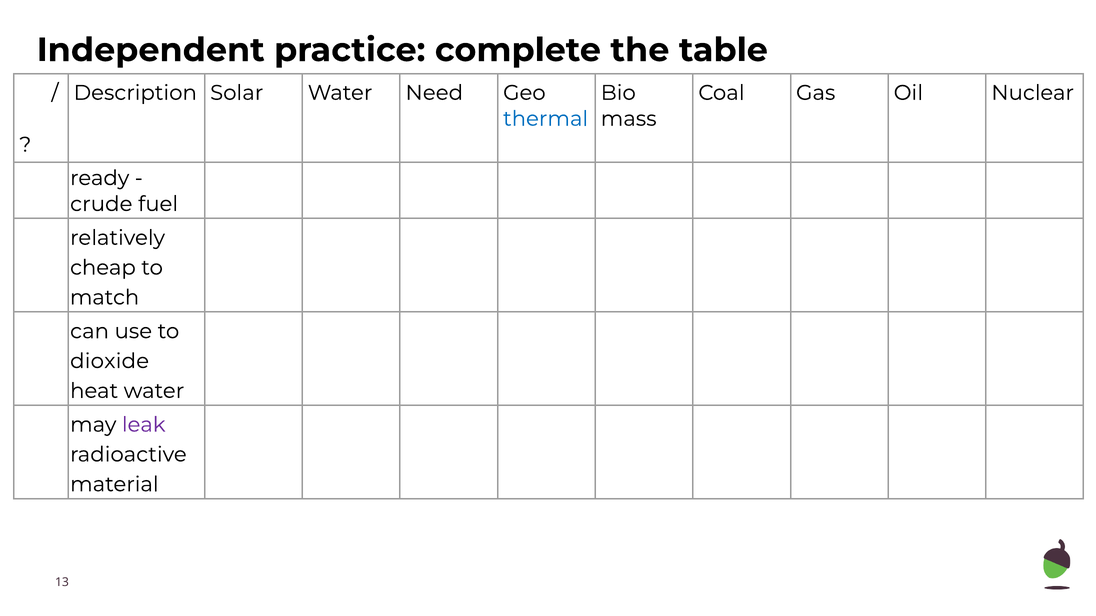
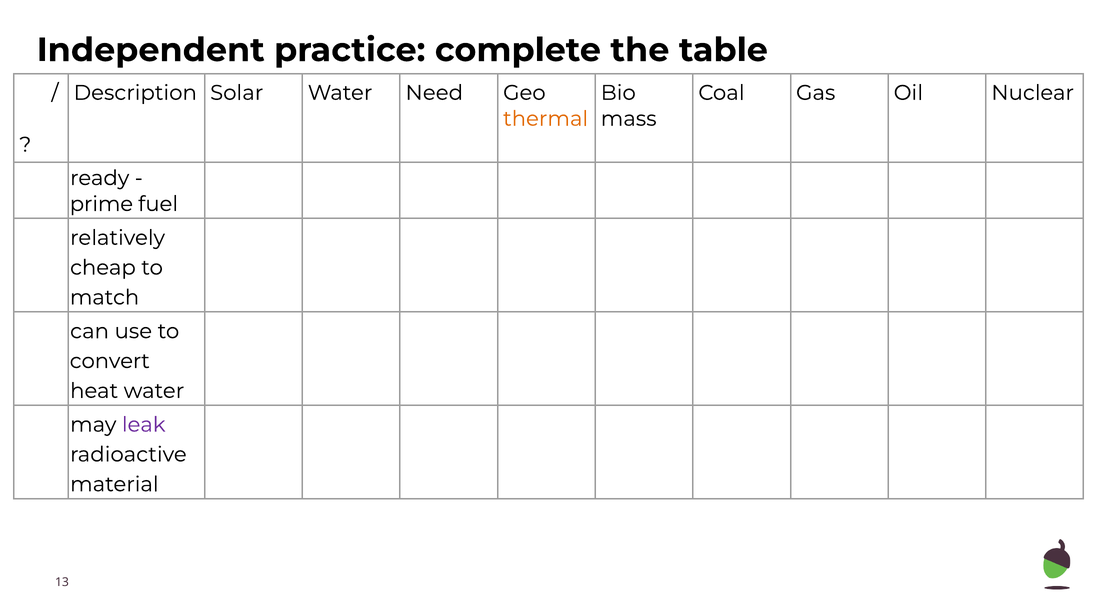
thermal colour: blue -> orange
crude: crude -> prime
dioxide: dioxide -> convert
